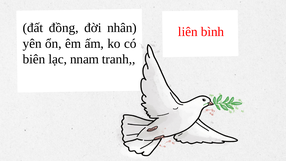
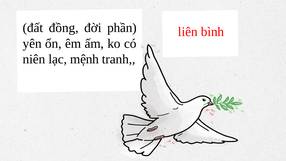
nhân: nhân -> phần
biên: biên -> niên
nnam: nnam -> mệnh
